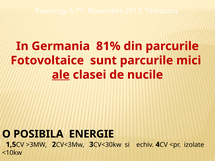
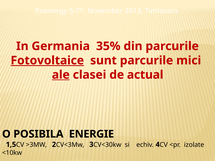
81%: 81% -> 35%
Fotovoltaice underline: none -> present
nucile: nucile -> actual
